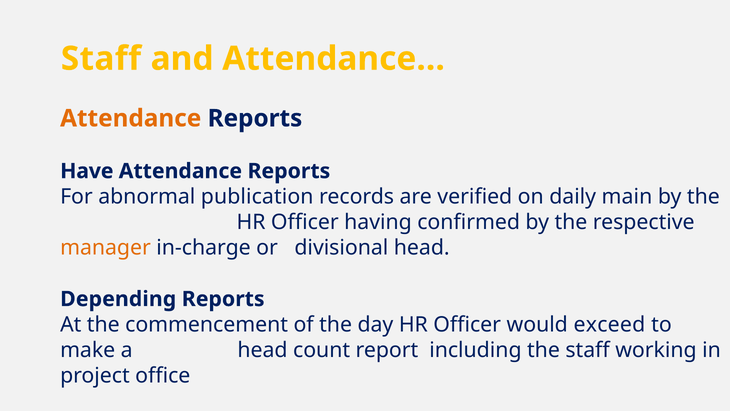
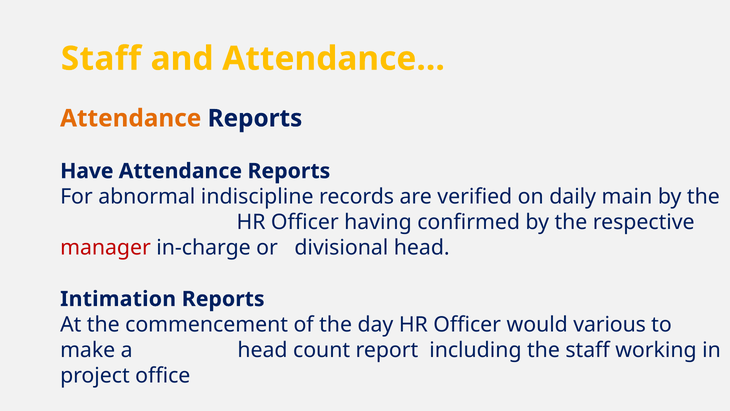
publication: publication -> indiscipline
manager colour: orange -> red
Depending: Depending -> Intimation
exceed: exceed -> various
